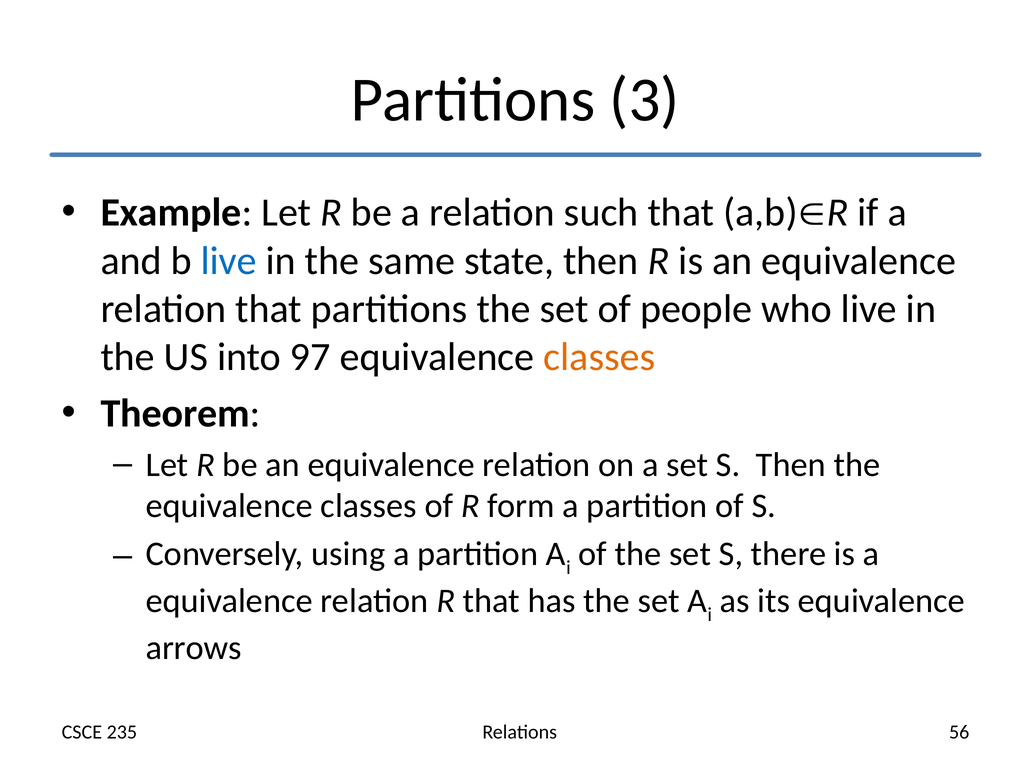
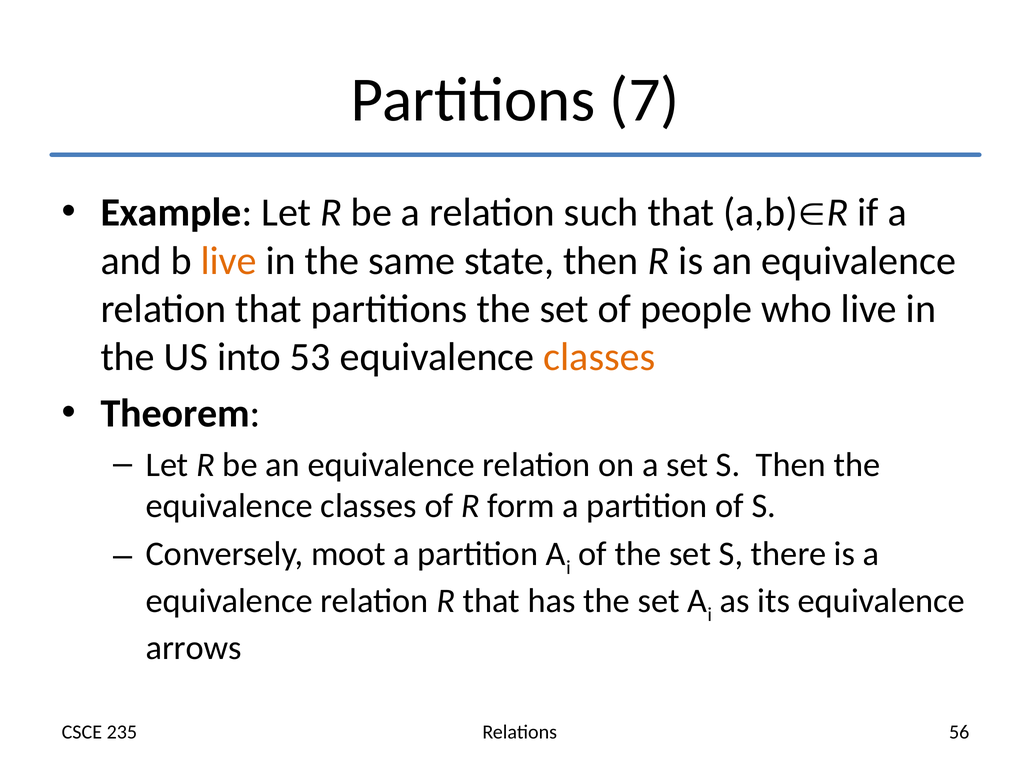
3: 3 -> 7
live at (229, 261) colour: blue -> orange
97: 97 -> 53
using: using -> moot
